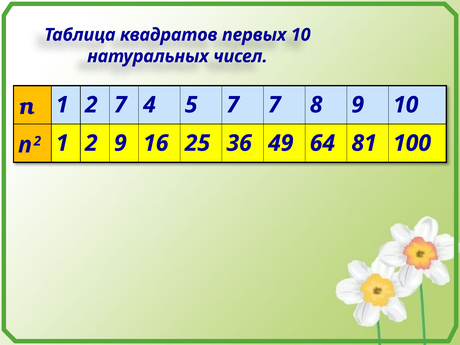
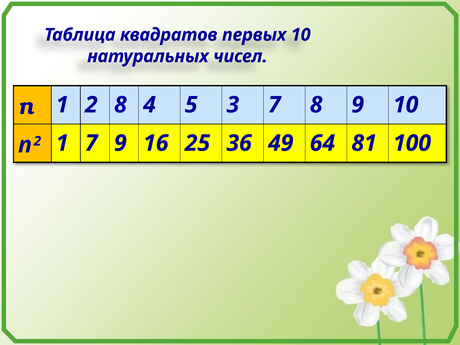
2 7: 7 -> 8
5 7: 7 -> 3
2 1 2: 2 -> 7
